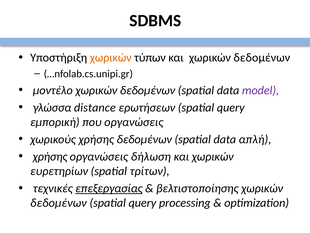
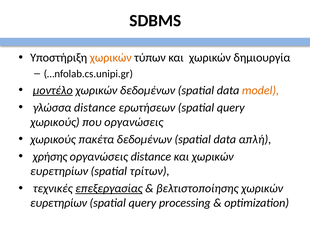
και χωρικών δεδομένων: δεδομένων -> δημιουργία
μοντέλο underline: none -> present
model colour: purple -> orange
εμπορική at (55, 122): εμπορική -> χωρικούς
χωρικούς χρήσης: χρήσης -> πακέτα
οργανώσεις δήλωση: δήλωση -> distance
δεδομένων at (58, 202): δεδομένων -> ευρετηρίων
